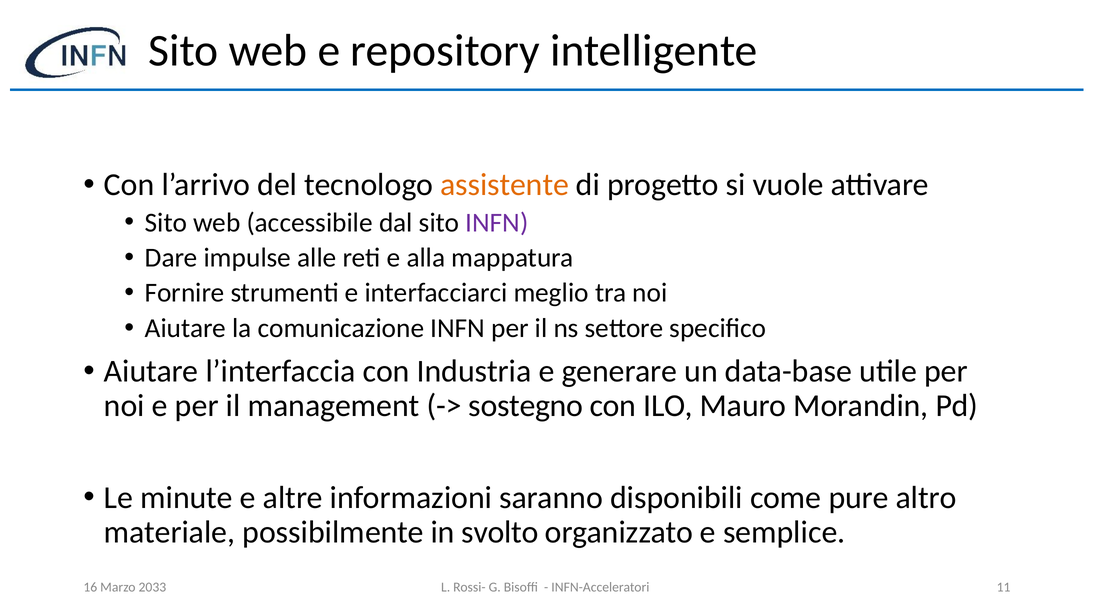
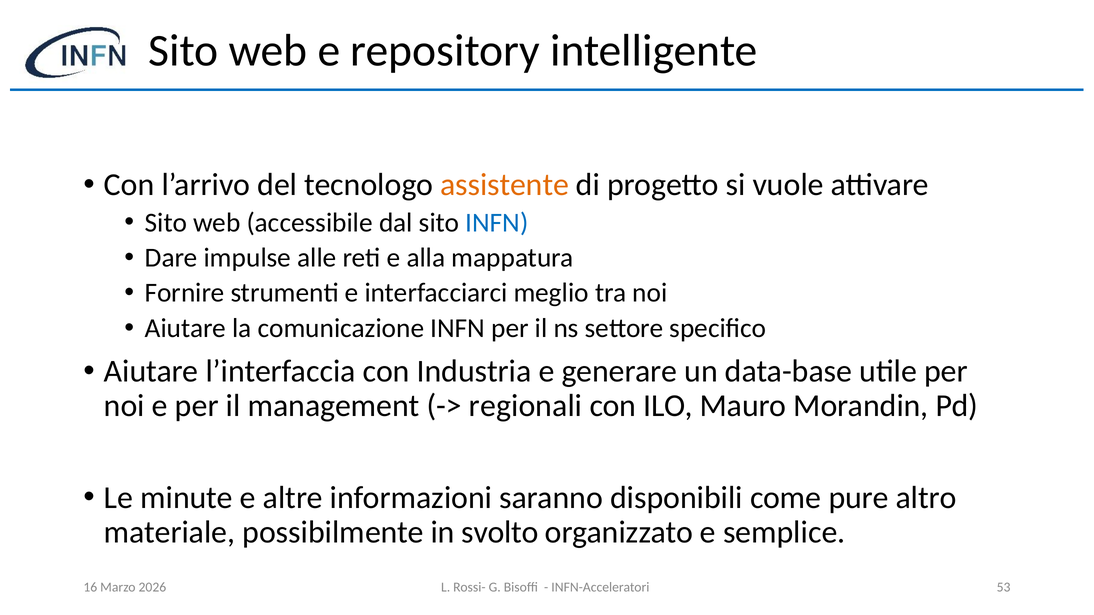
INFN at (497, 223) colour: purple -> blue
sostegno: sostegno -> regionali
11: 11 -> 53
2033: 2033 -> 2026
